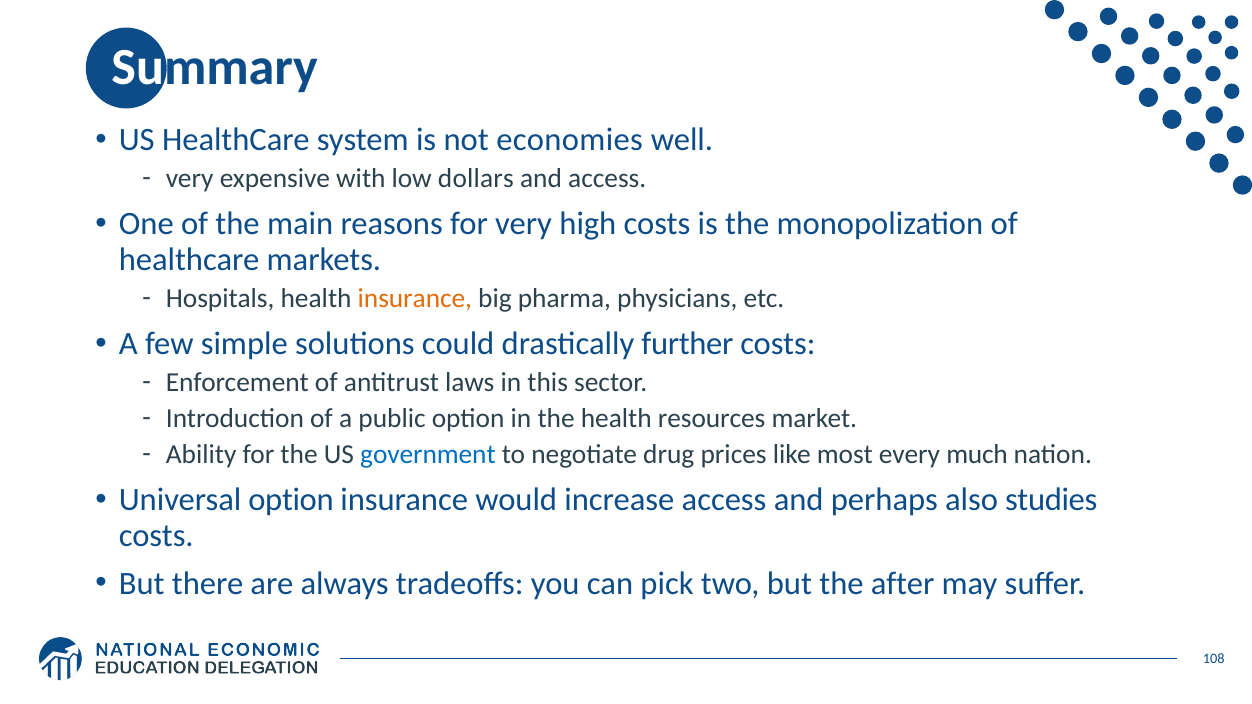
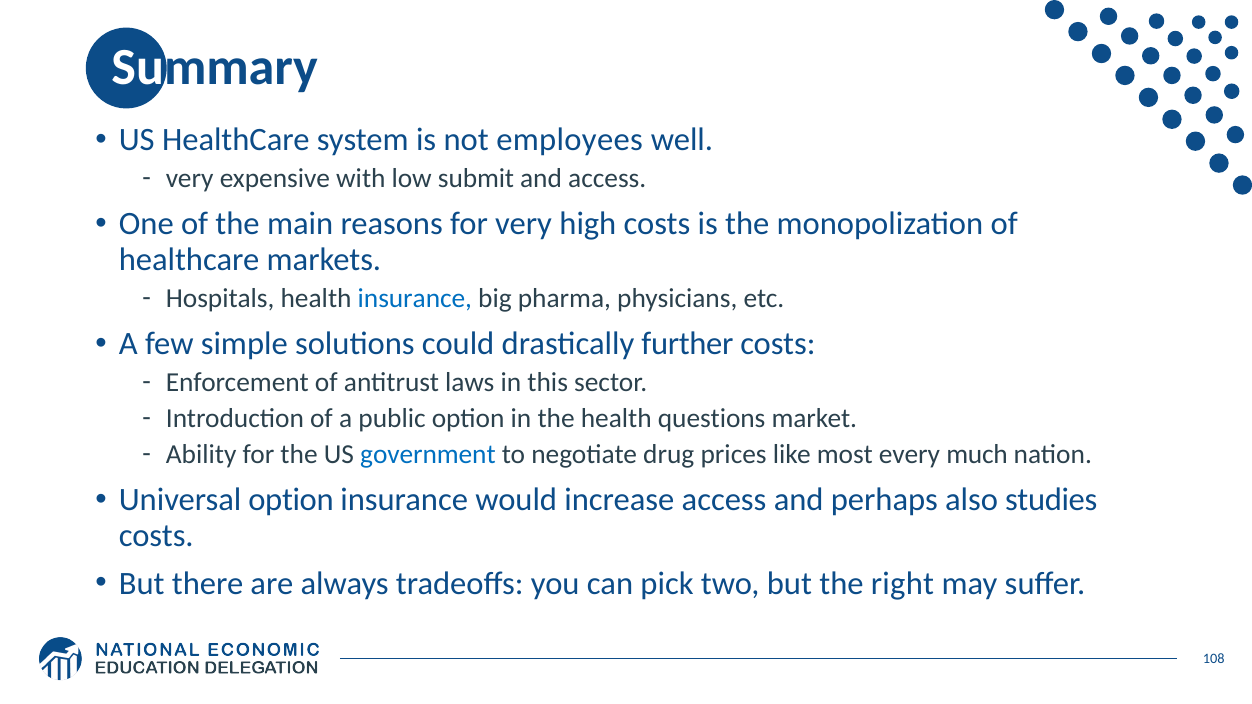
economies: economies -> employees
dollars: dollars -> submit
insurance at (415, 298) colour: orange -> blue
resources: resources -> questions
after: after -> right
